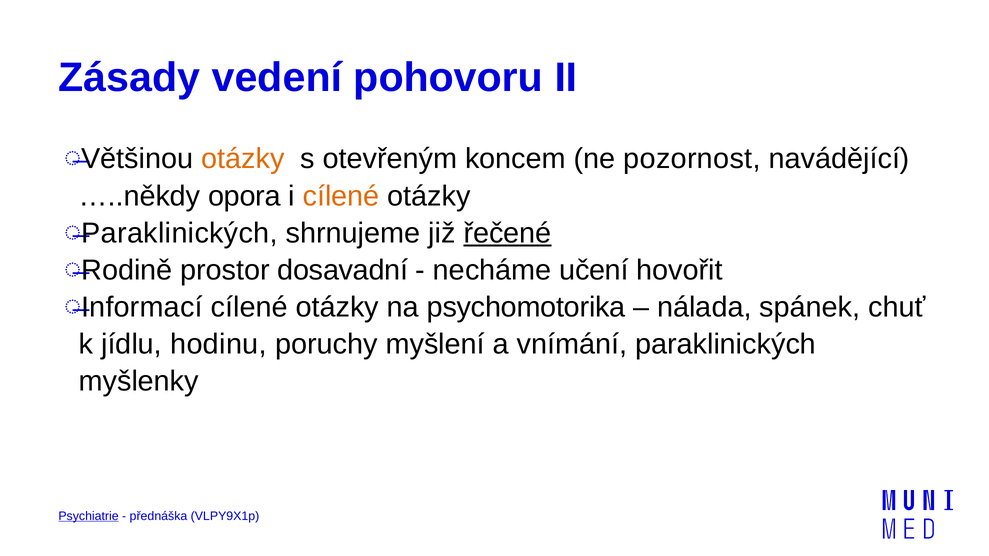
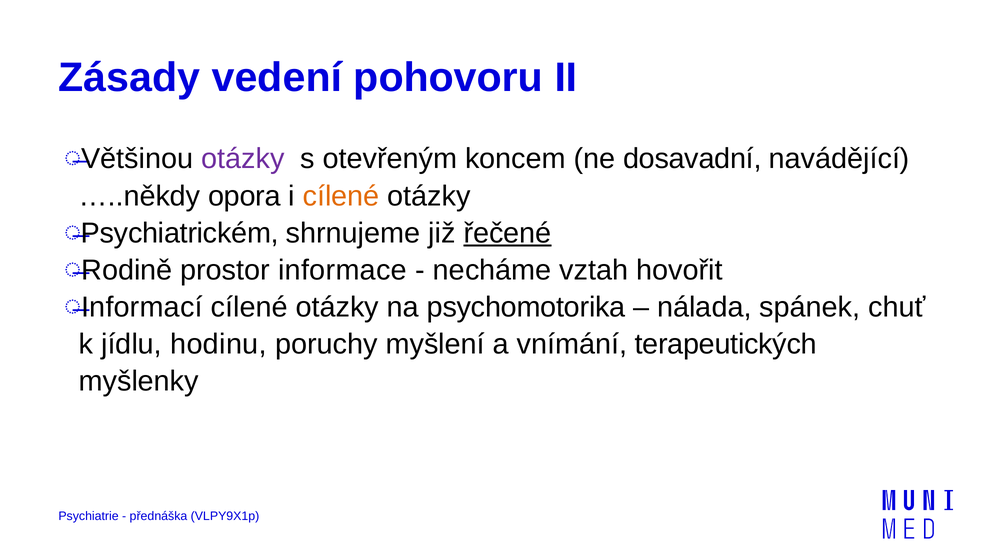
otázky at (243, 159) colour: orange -> purple
pozornost: pozornost -> dosavadní
Paraklinických at (180, 233): Paraklinických -> Psychiatrickém
dosavadní: dosavadní -> informace
učení: učení -> vztah
vnímání paraklinických: paraklinických -> terapeutických
Psychiatrie underline: present -> none
